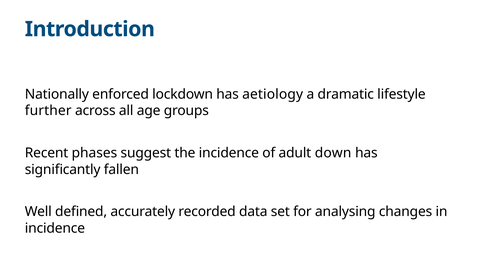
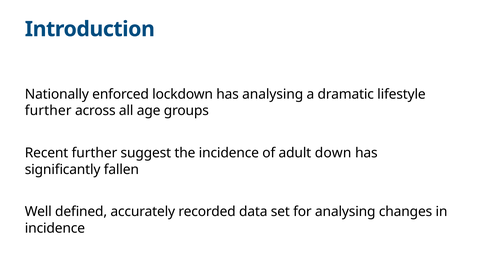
has aetiology: aetiology -> analysing
Recent phases: phases -> further
